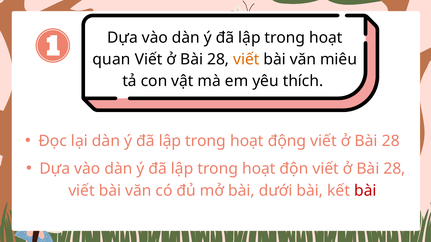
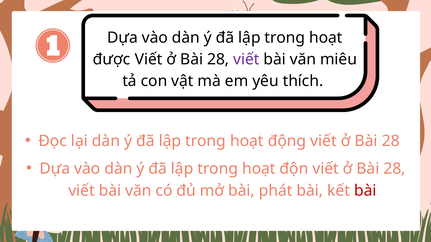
quan: quan -> được
viết at (246, 59) colour: orange -> purple
dưới: dưới -> phát
